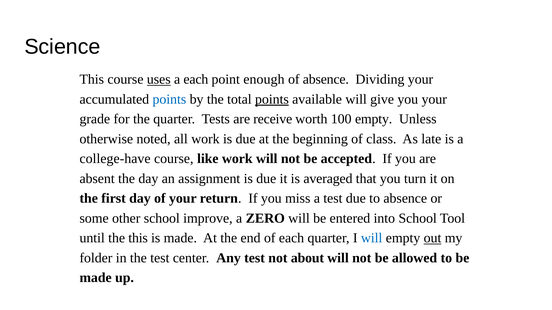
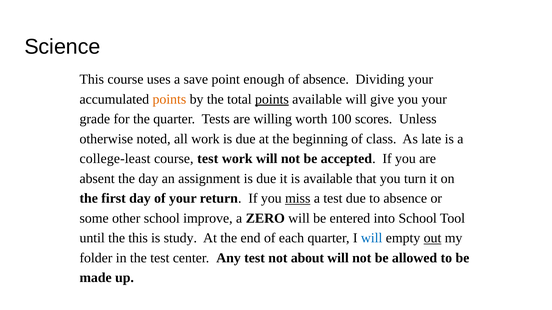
uses underline: present -> none
a each: each -> save
points at (169, 99) colour: blue -> orange
receive: receive -> willing
100 empty: empty -> scores
college-have: college-have -> college-least
course like: like -> test
is averaged: averaged -> available
miss underline: none -> present
is made: made -> study
